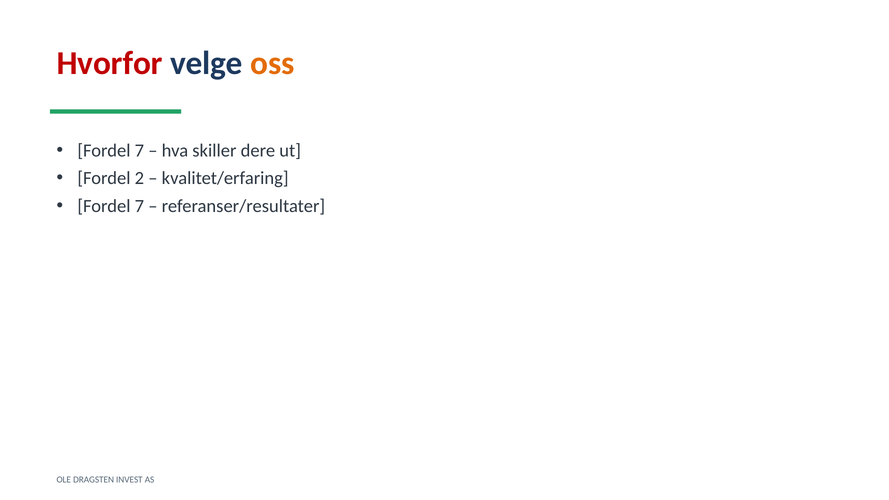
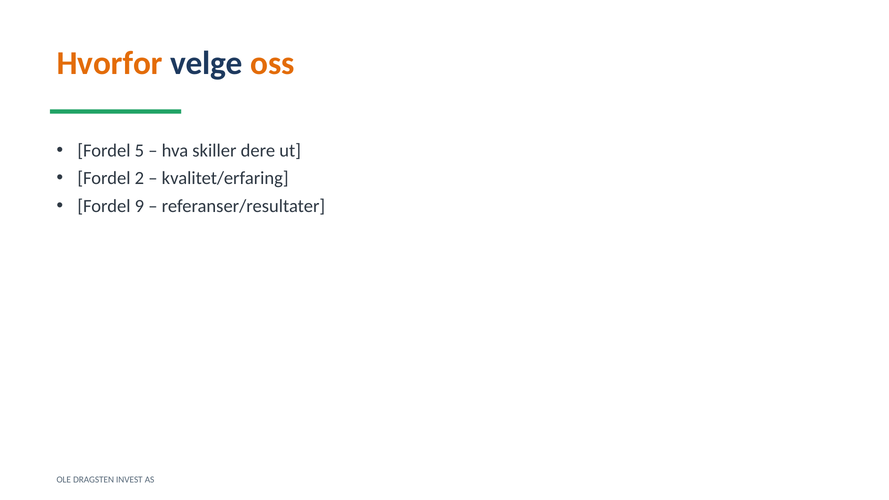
Hvorfor colour: red -> orange
7 at (139, 151): 7 -> 5
7 at (139, 206): 7 -> 9
